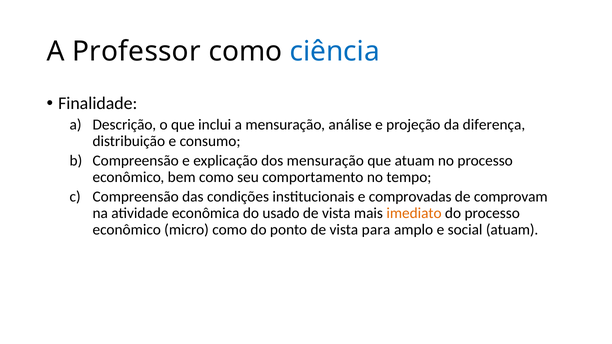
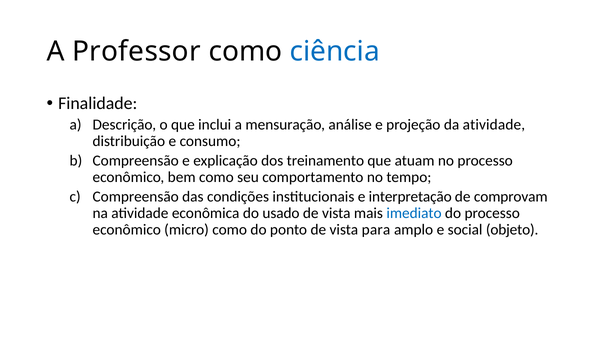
da diferença: diferença -> atividade
dos mensuração: mensuração -> treinamento
comprovadas: comprovadas -> interpretação
imediato colour: orange -> blue
social atuam: atuam -> objeto
